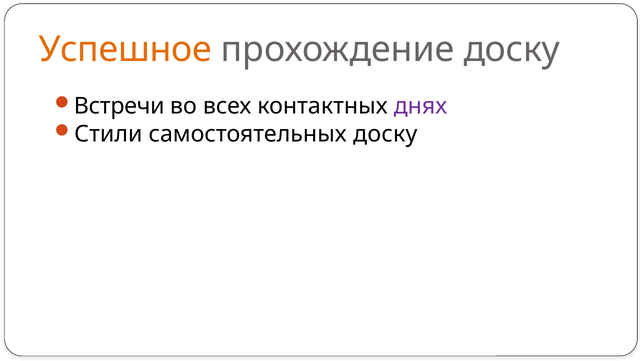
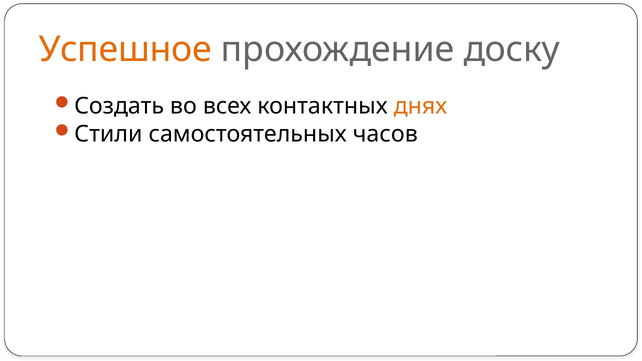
Встречи: Встречи -> Создать
днях colour: purple -> orange
самостоятельных доску: доску -> часов
